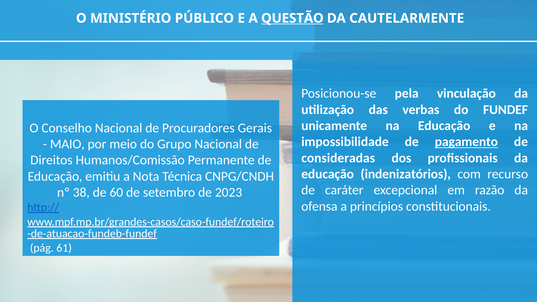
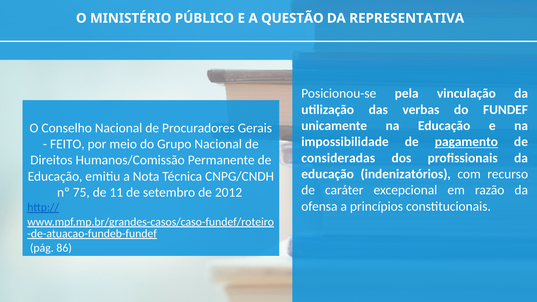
QUESTÃO underline: present -> none
CAUTELARMENTE: CAUTELARMENTE -> REPRESENTATIVA
MAIO: MAIO -> FEITO
38: 38 -> 75
60: 60 -> 11
2023: 2023 -> 2012
61: 61 -> 86
